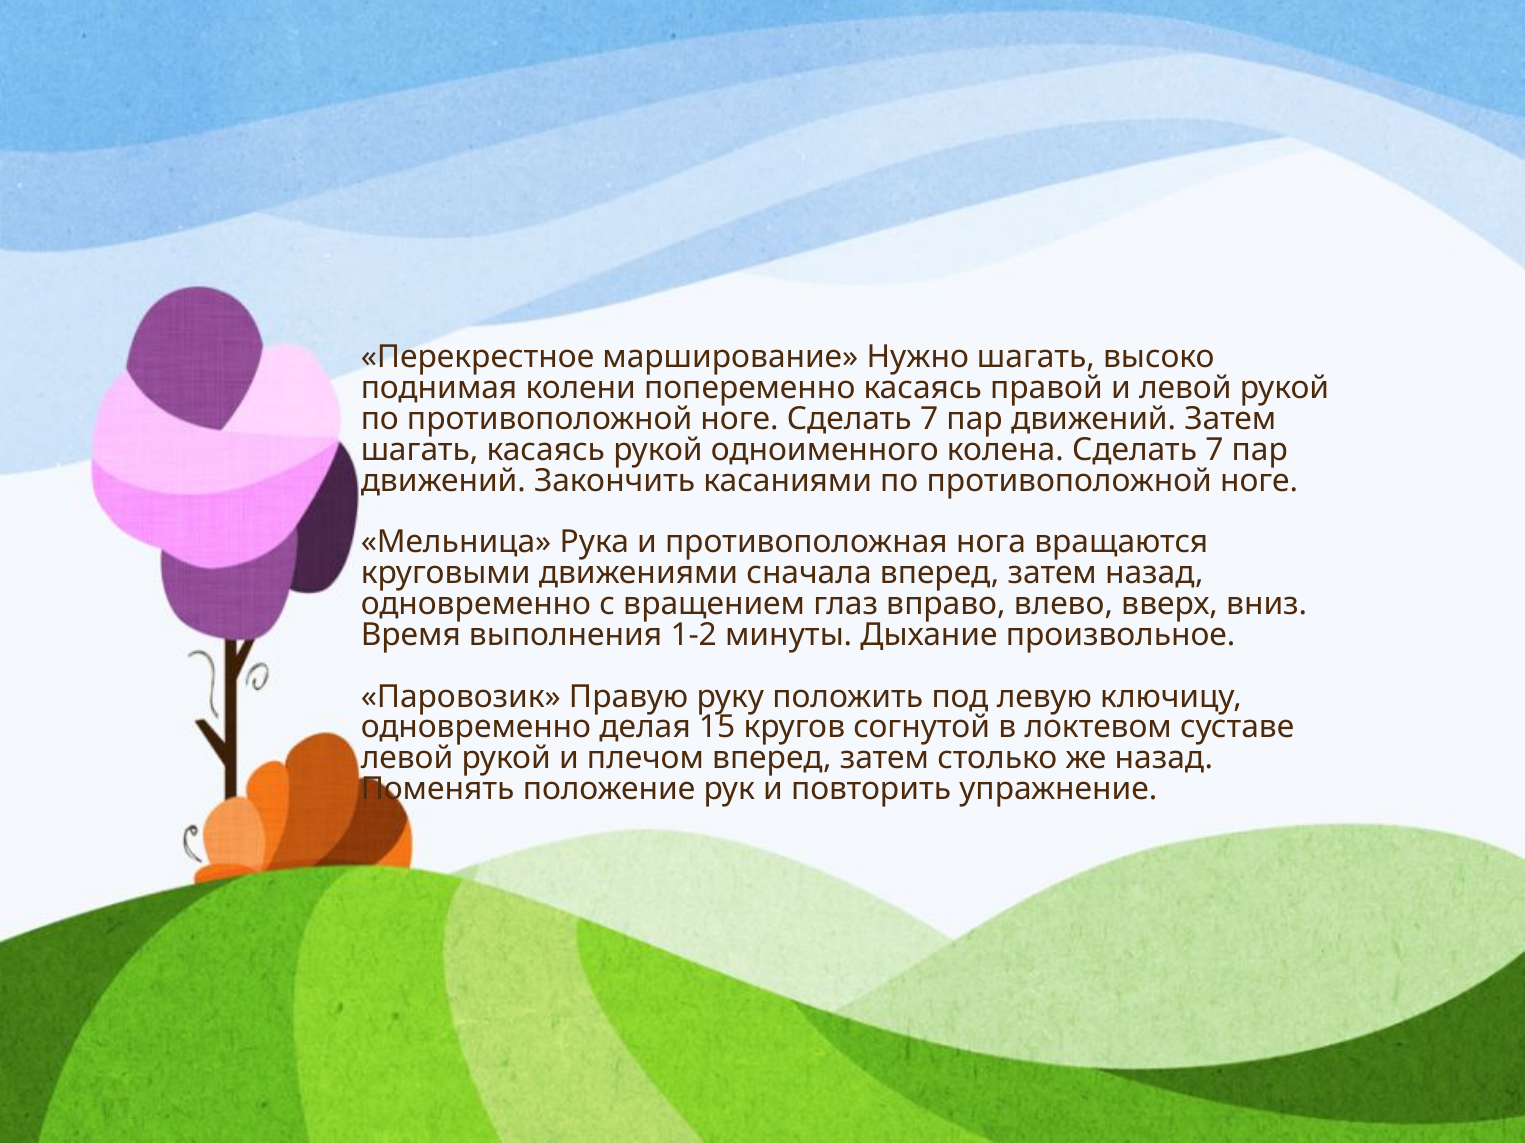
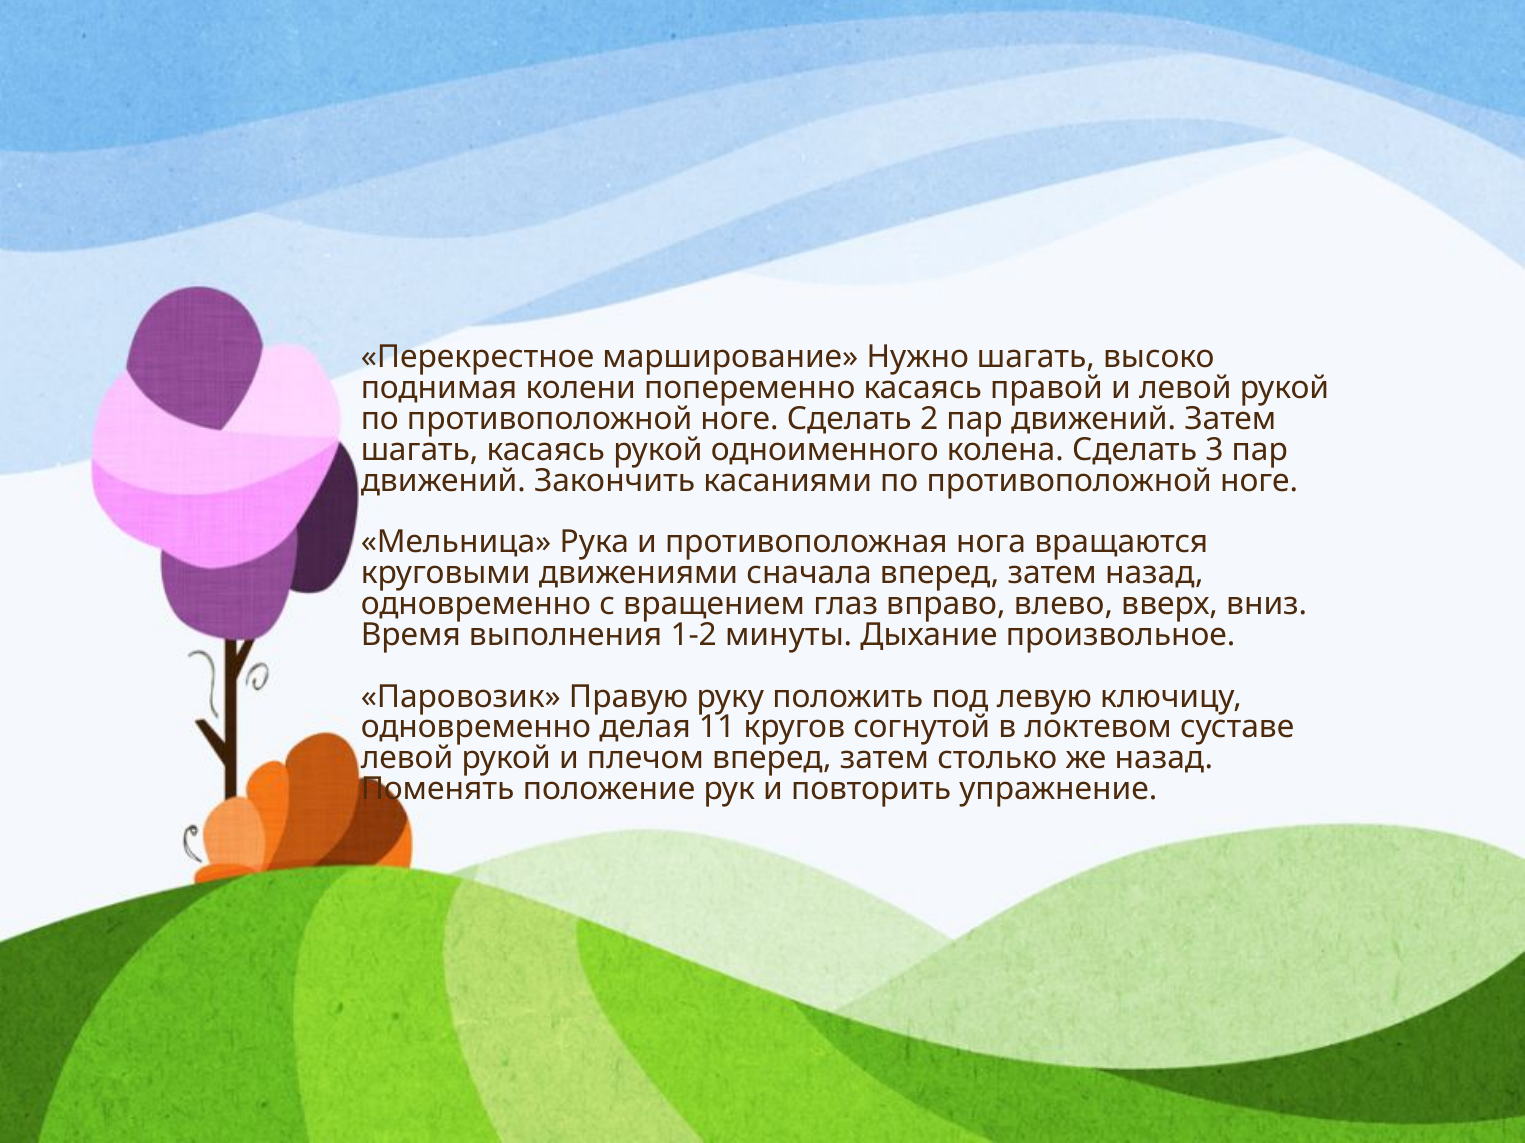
ноге Сделать 7: 7 -> 2
колена Сделать 7: 7 -> 3
15: 15 -> 11
